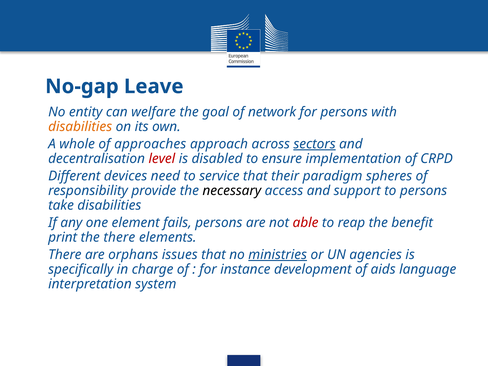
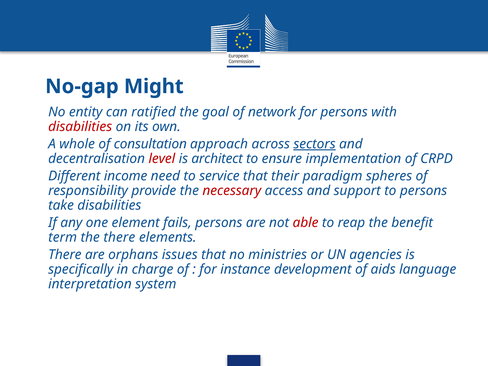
Leave: Leave -> Might
welfare: welfare -> ratified
disabilities at (80, 127) colour: orange -> red
approaches: approaches -> consultation
disabled: disabled -> architect
devices: devices -> income
necessary colour: black -> red
print: print -> term
ministries underline: present -> none
